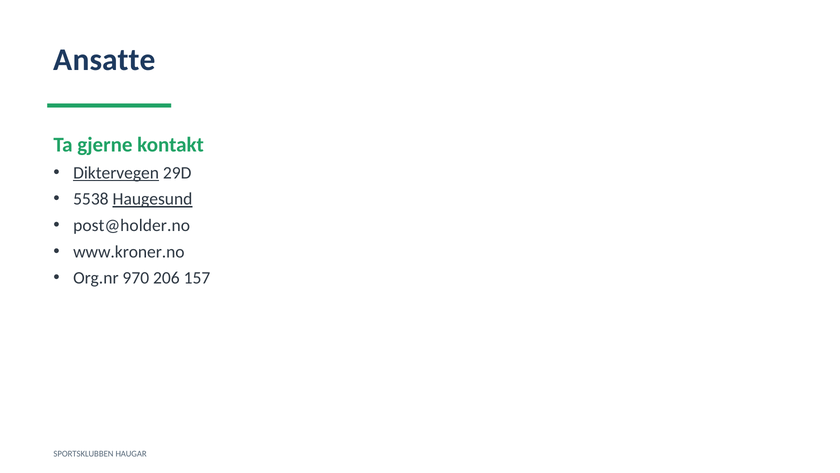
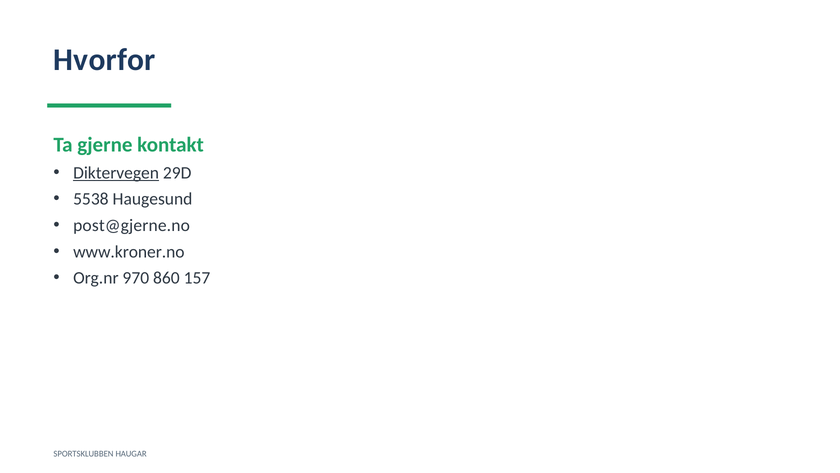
Ansatte: Ansatte -> Hvorfor
Haugesund underline: present -> none
post@holder.no: post@holder.no -> post@gjerne.no
206: 206 -> 860
